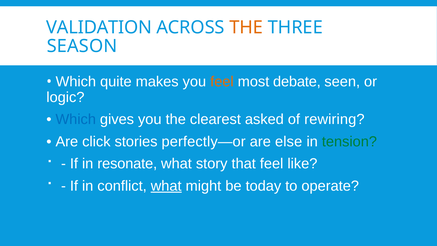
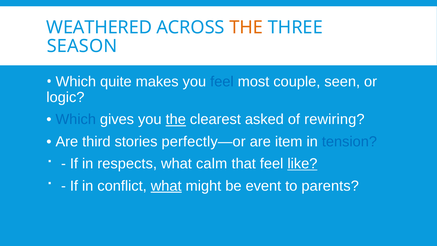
VALIDATION: VALIDATION -> WEATHERED
feel at (222, 82) colour: orange -> blue
debate: debate -> couple
the at (176, 119) underline: none -> present
click: click -> third
else: else -> item
tension colour: green -> blue
resonate: resonate -> respects
story: story -> calm
like underline: none -> present
today: today -> event
operate: operate -> parents
